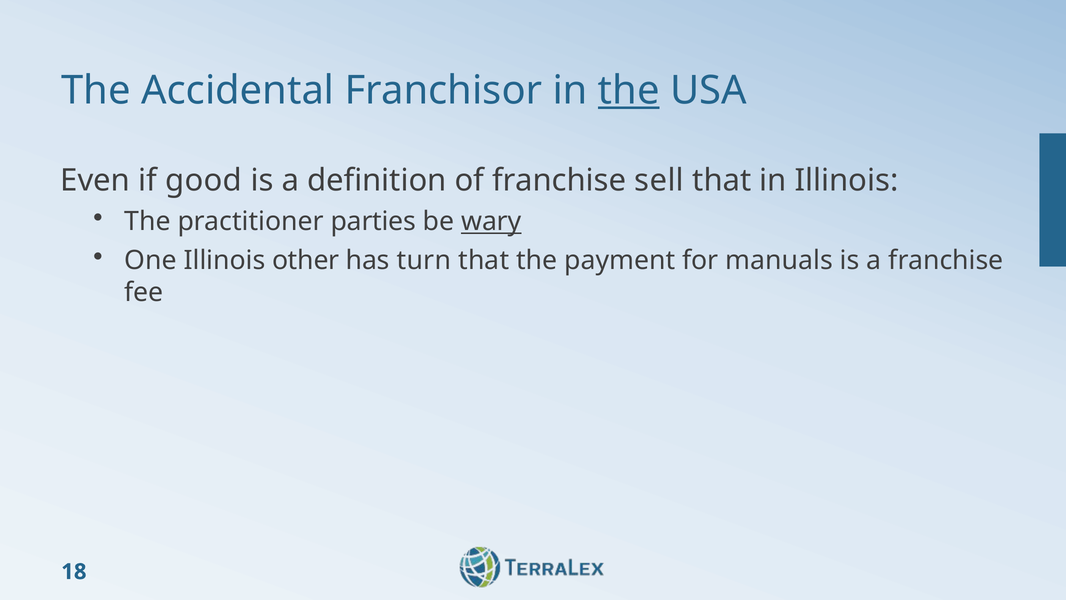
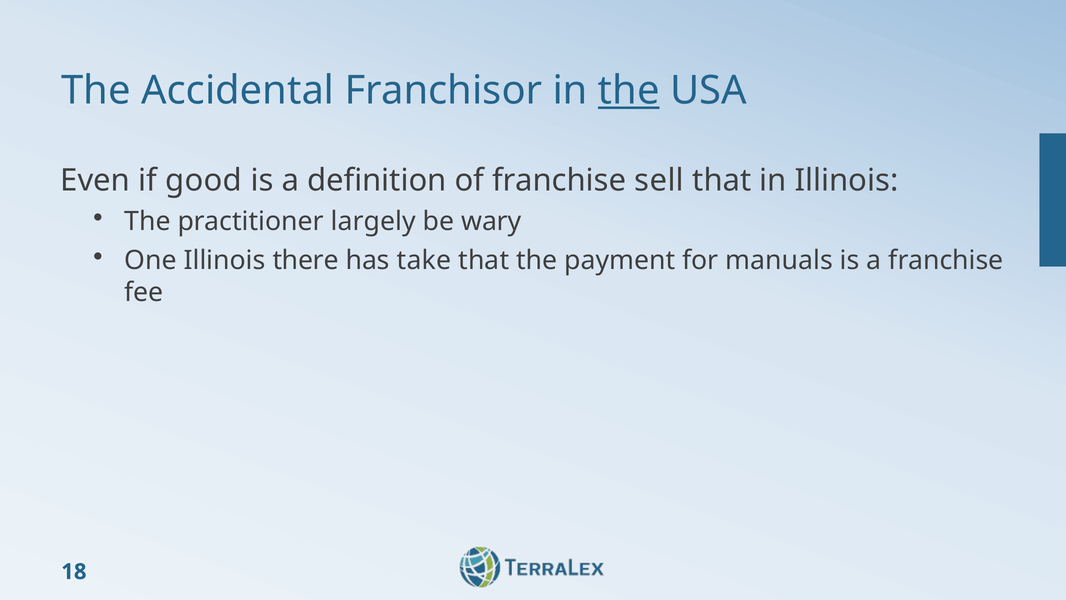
parties: parties -> largely
wary underline: present -> none
other: other -> there
turn: turn -> take
